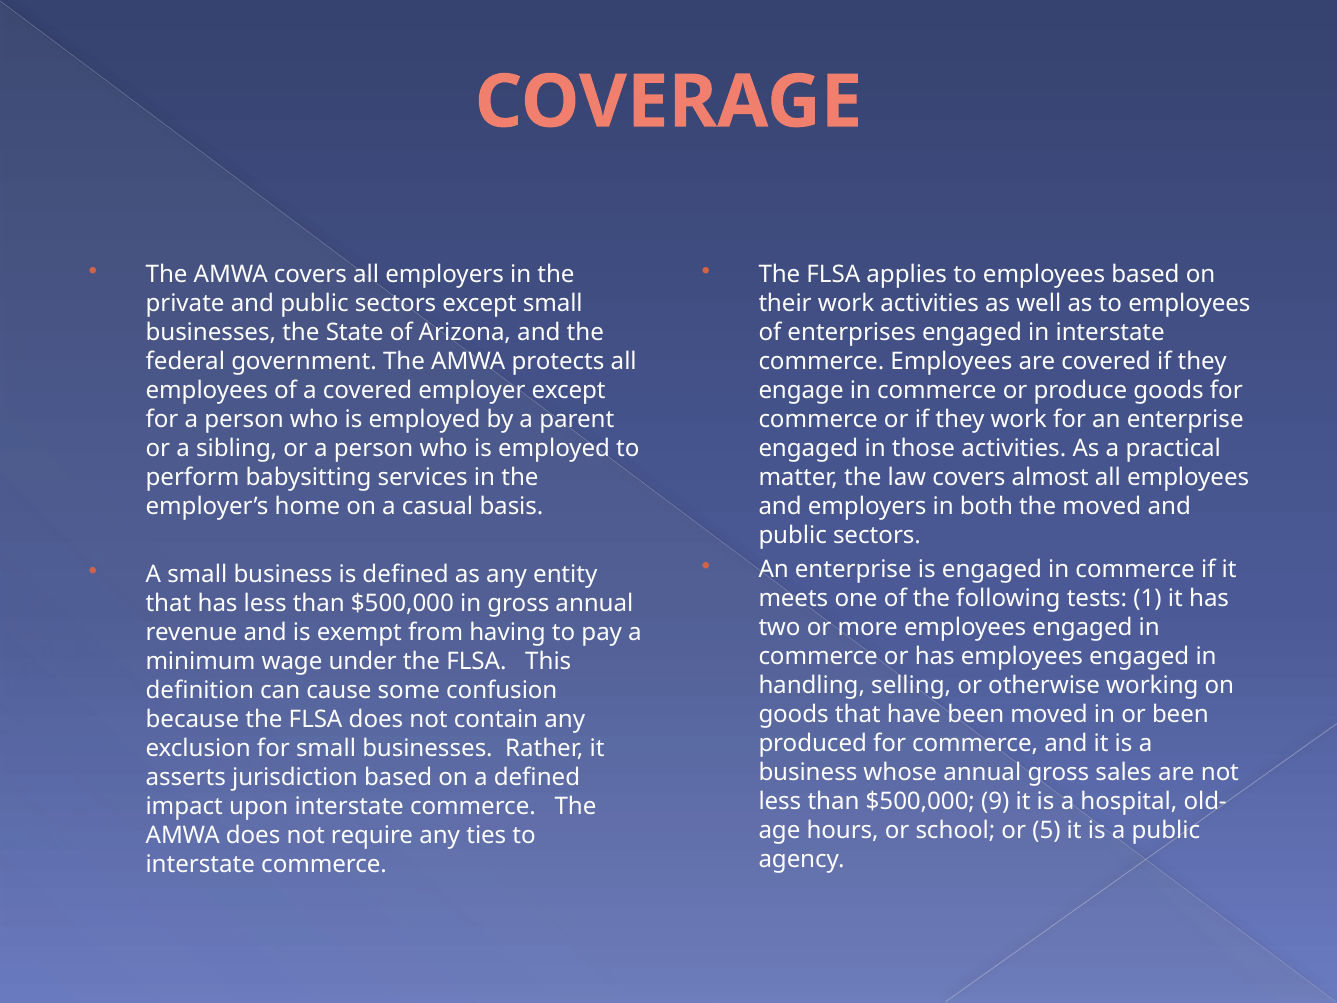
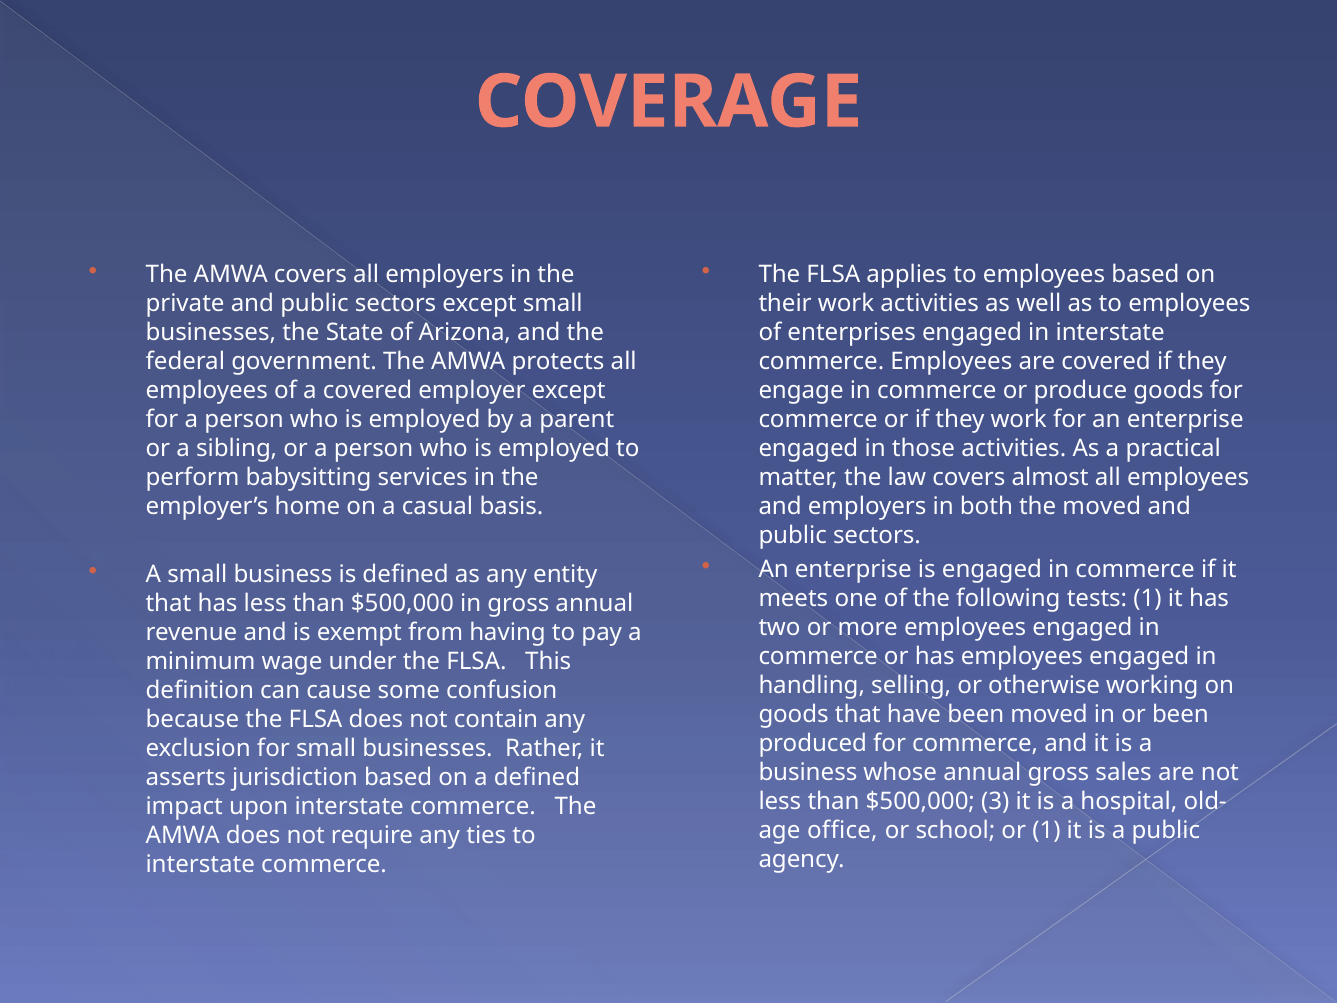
9: 9 -> 3
hours: hours -> office
or 5: 5 -> 1
